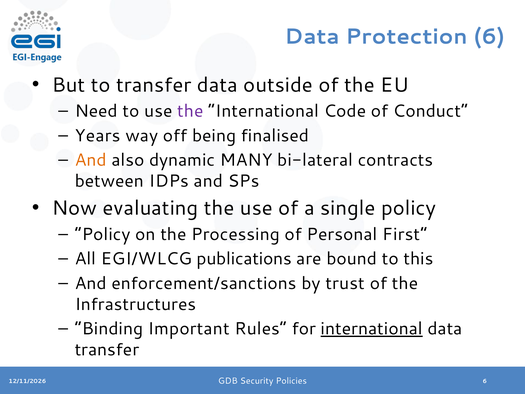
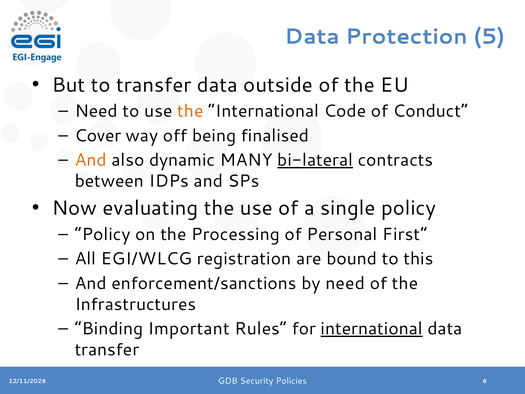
Protection 6: 6 -> 5
the at (190, 111) colour: purple -> orange
Years: Years -> Cover
bi-lateral underline: none -> present
publications: publications -> registration
by trust: trust -> need
